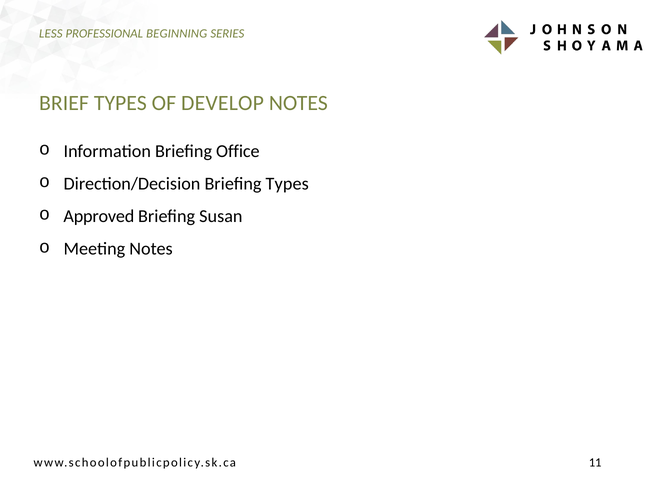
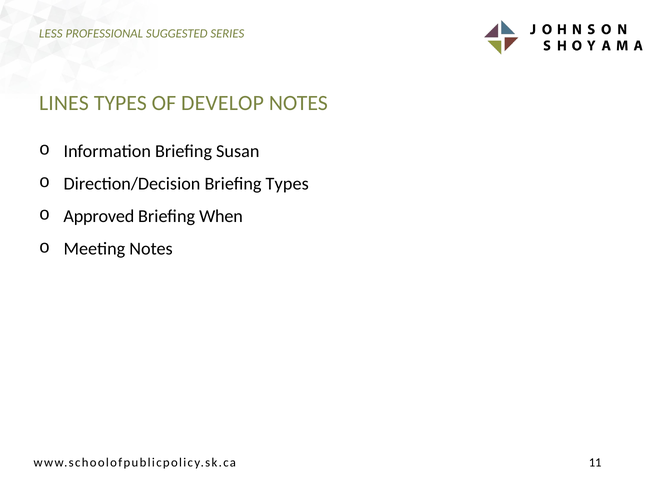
BEGINNING: BEGINNING -> SUGGESTED
BRIEF: BRIEF -> LINES
Office: Office -> Susan
Susan: Susan -> When
